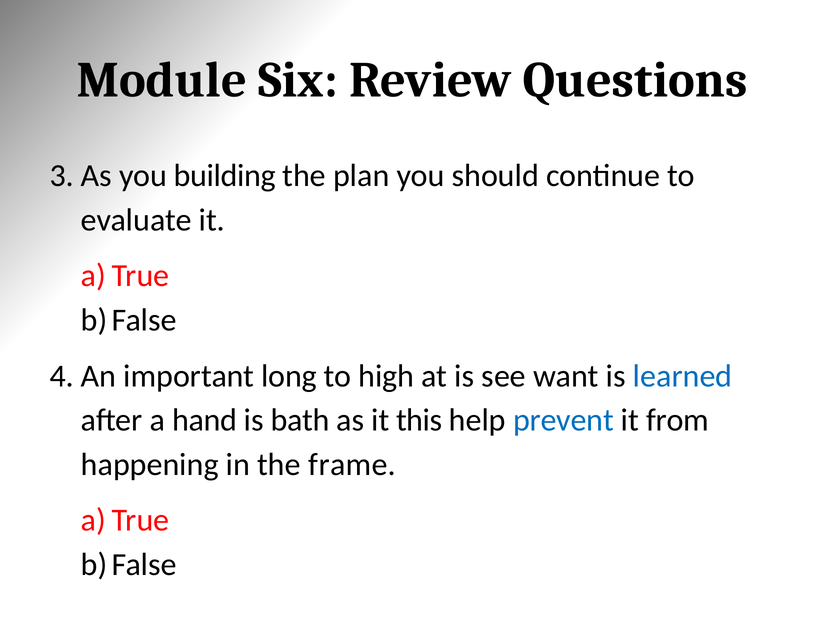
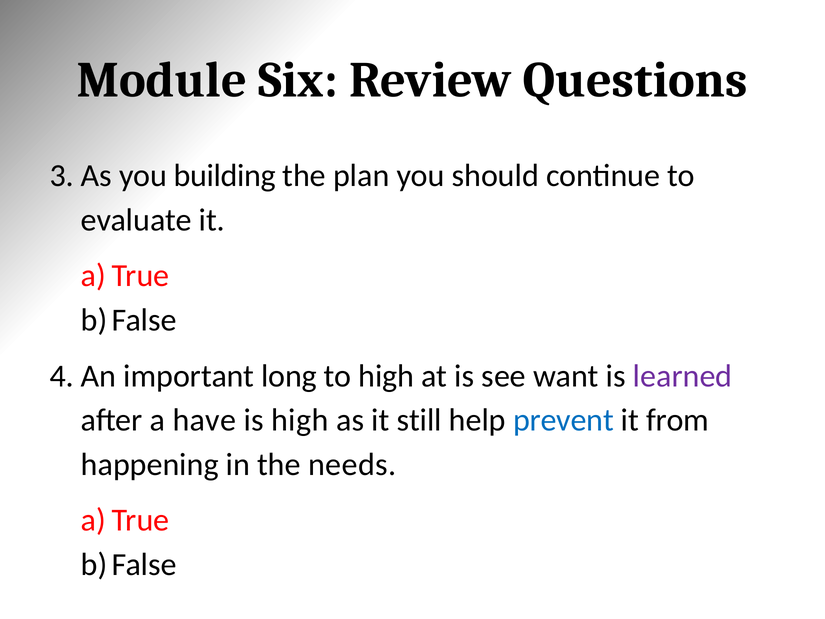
learned colour: blue -> purple
hand: hand -> have
is bath: bath -> high
this: this -> still
frame: frame -> needs
